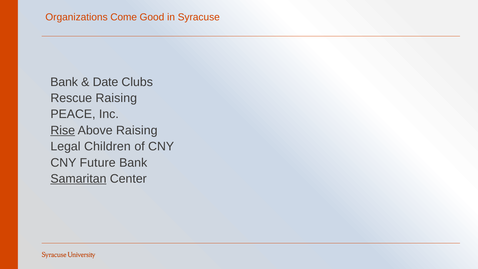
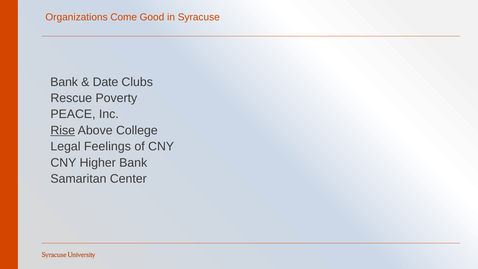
Rescue Raising: Raising -> Poverty
Above Raising: Raising -> College
Children: Children -> Feelings
Future: Future -> Higher
Samaritan underline: present -> none
